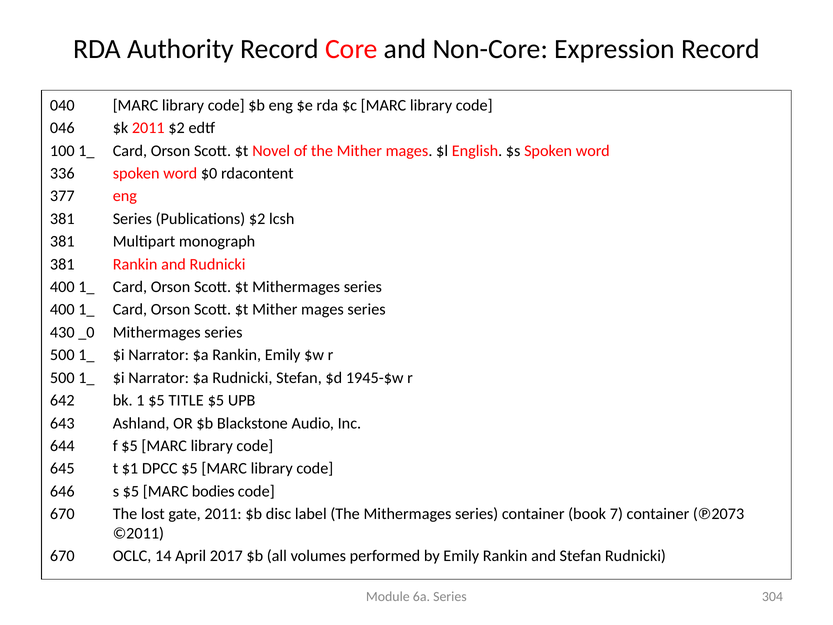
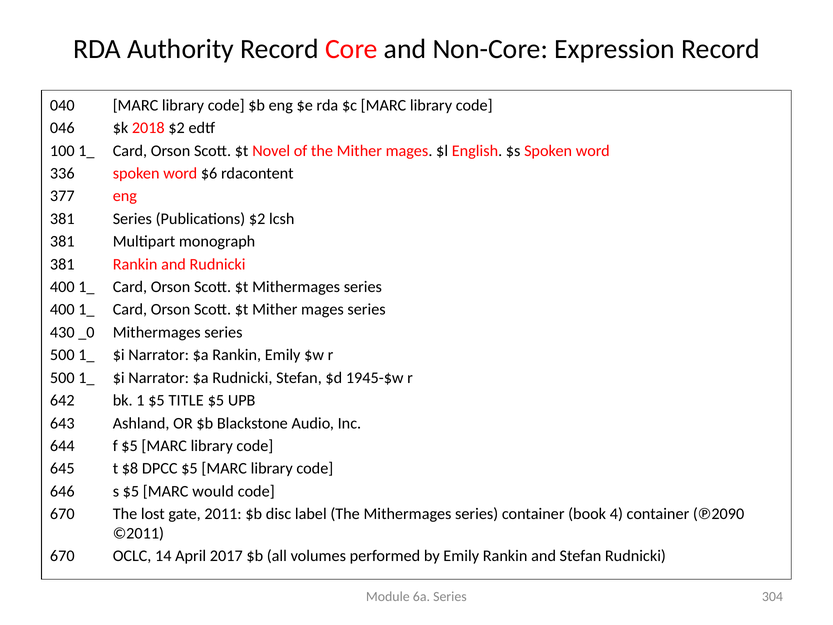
$k 2011: 2011 -> 2018
$0: $0 -> $6
$1: $1 -> $8
bodies: bodies -> would
7: 7 -> 4
℗2073: ℗2073 -> ℗2090
